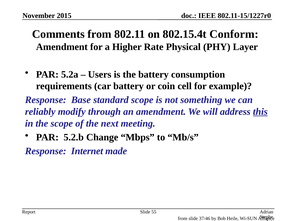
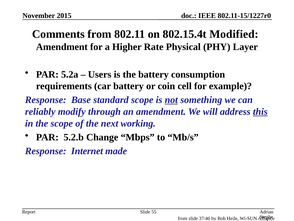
Conform: Conform -> Modified
not underline: none -> present
meeting: meeting -> working
